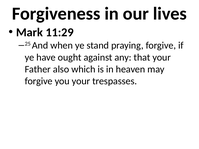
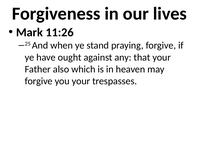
11:29: 11:29 -> 11:26
